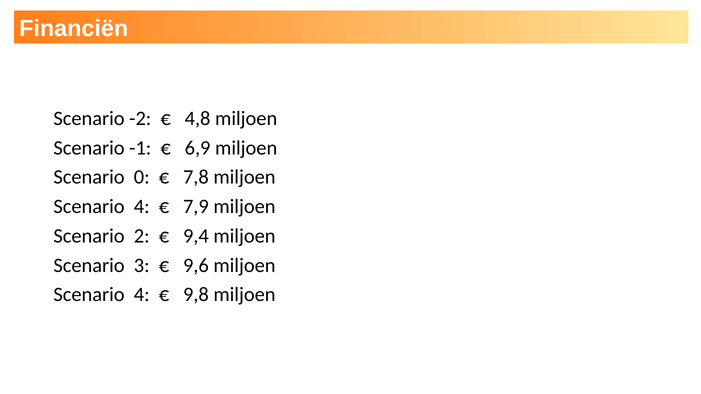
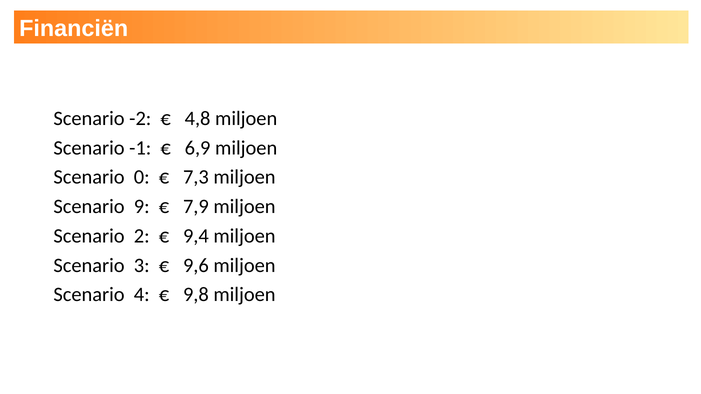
7,8: 7,8 -> 7,3
4 at (142, 207): 4 -> 9
